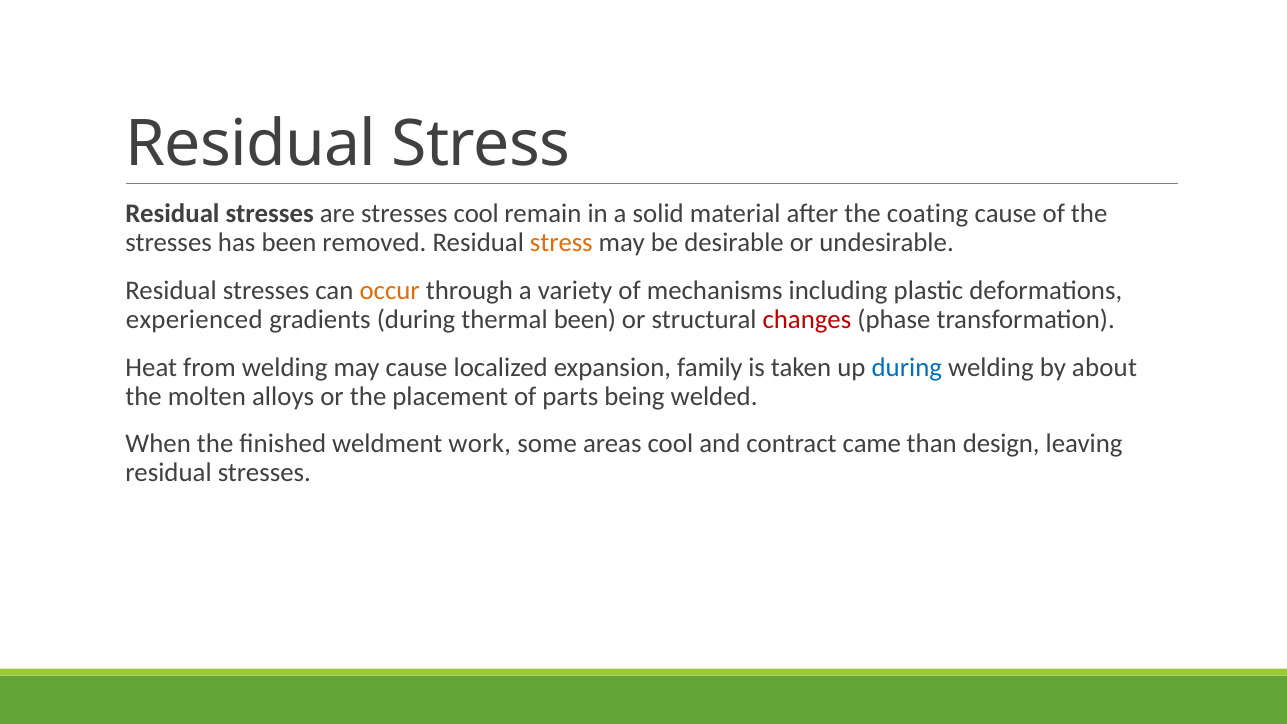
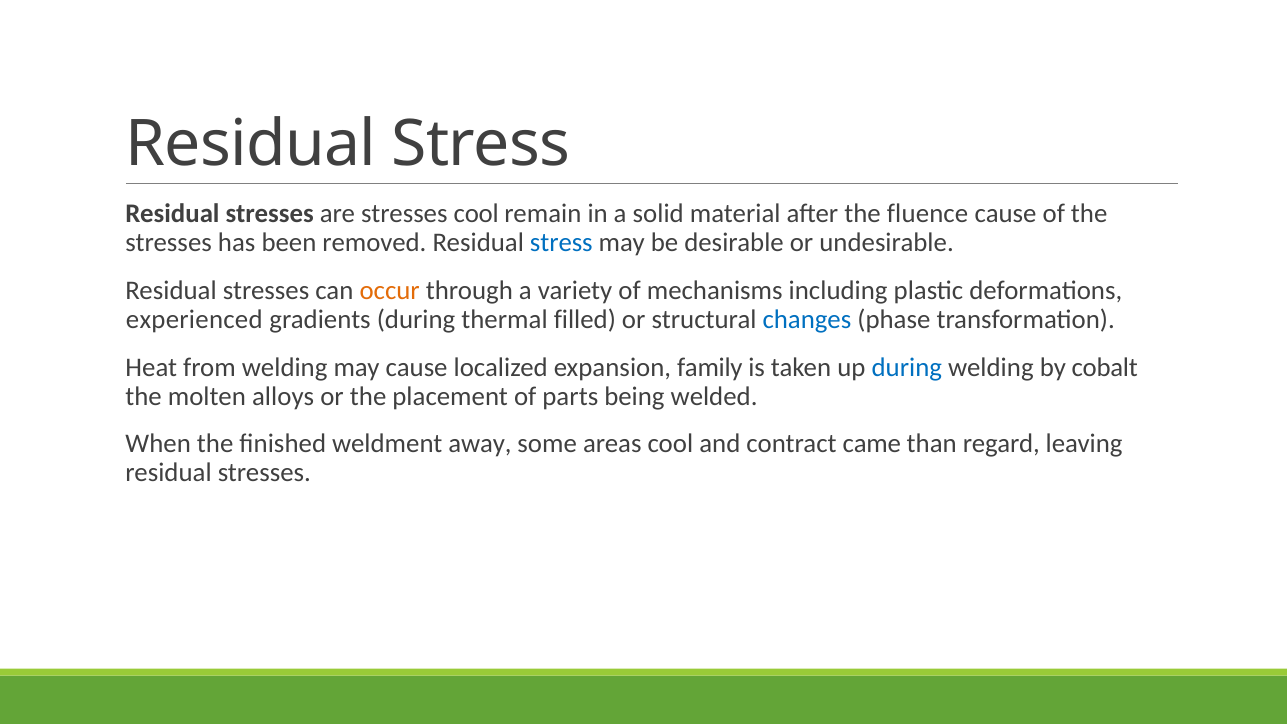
coating: coating -> fluence
stress at (561, 243) colour: orange -> blue
thermal been: been -> filled
changes colour: red -> blue
about: about -> cobalt
work: work -> away
design: design -> regard
